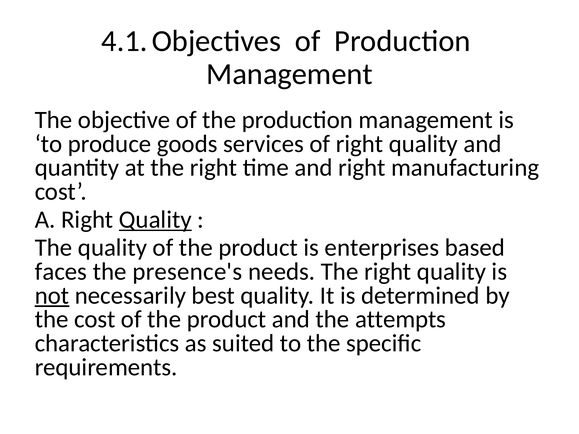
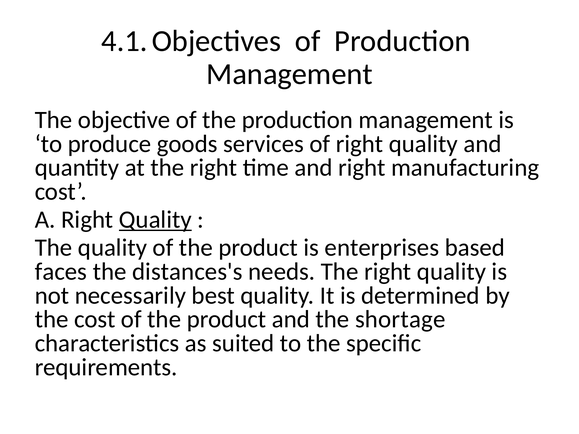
presence's: presence's -> distances's
not underline: present -> none
attempts: attempts -> shortage
